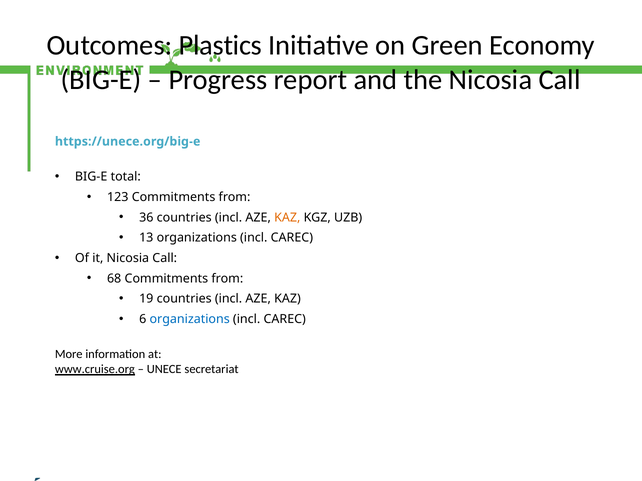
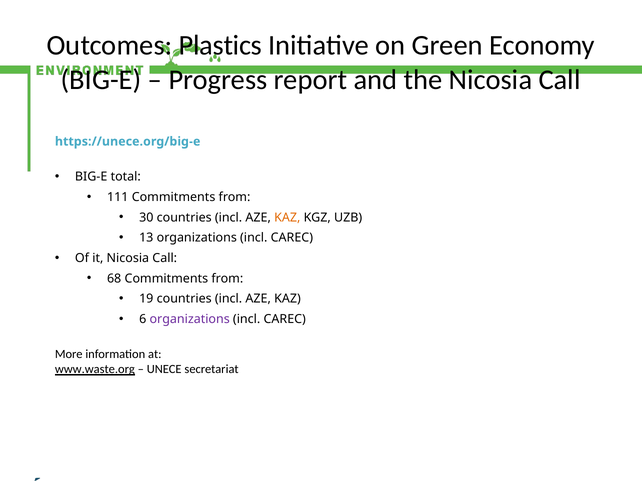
123: 123 -> 111
36: 36 -> 30
organizations at (190, 319) colour: blue -> purple
www.cruise.org: www.cruise.org -> www.waste.org
